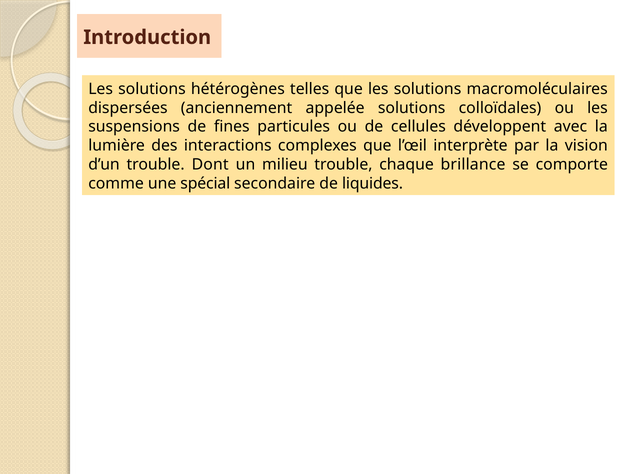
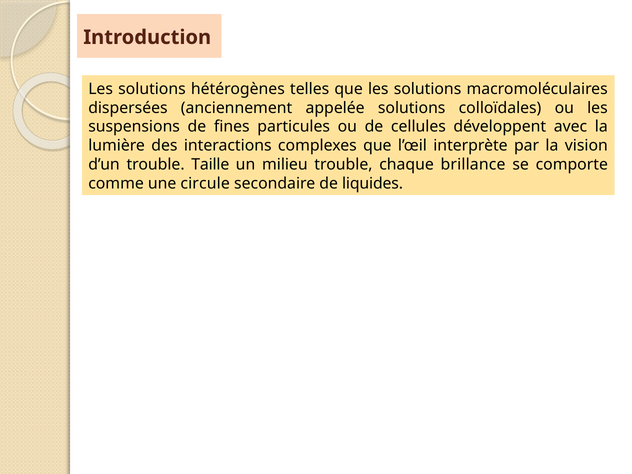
Dont: Dont -> Taille
spécial: spécial -> circule
